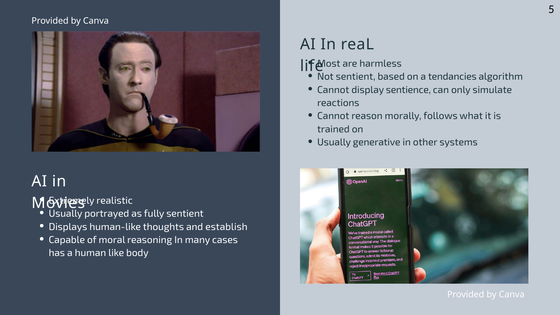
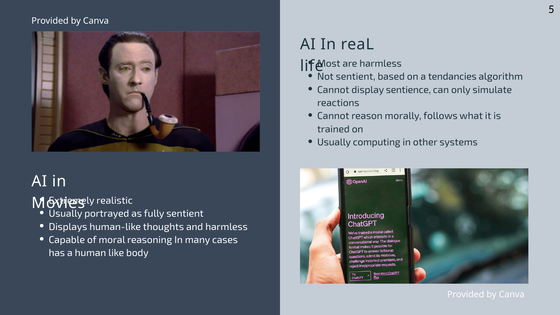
generative: generative -> computing
and establish: establish -> harmless
